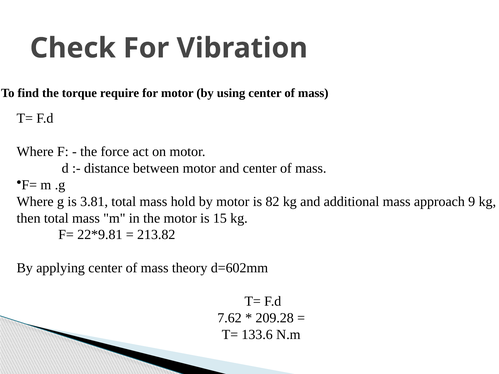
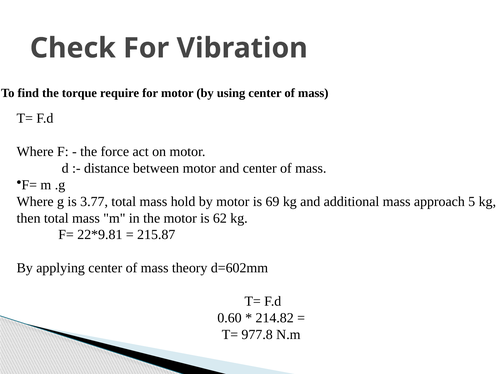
3.81: 3.81 -> 3.77
82: 82 -> 69
9: 9 -> 5
15: 15 -> 62
213.82: 213.82 -> 215.87
7.62: 7.62 -> 0.60
209.28: 209.28 -> 214.82
133.6: 133.6 -> 977.8
